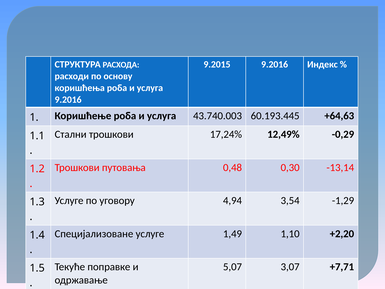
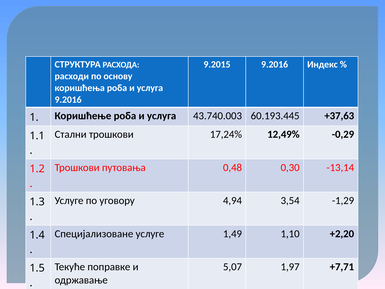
+64,63: +64,63 -> +37,63
3,07: 3,07 -> 1,97
